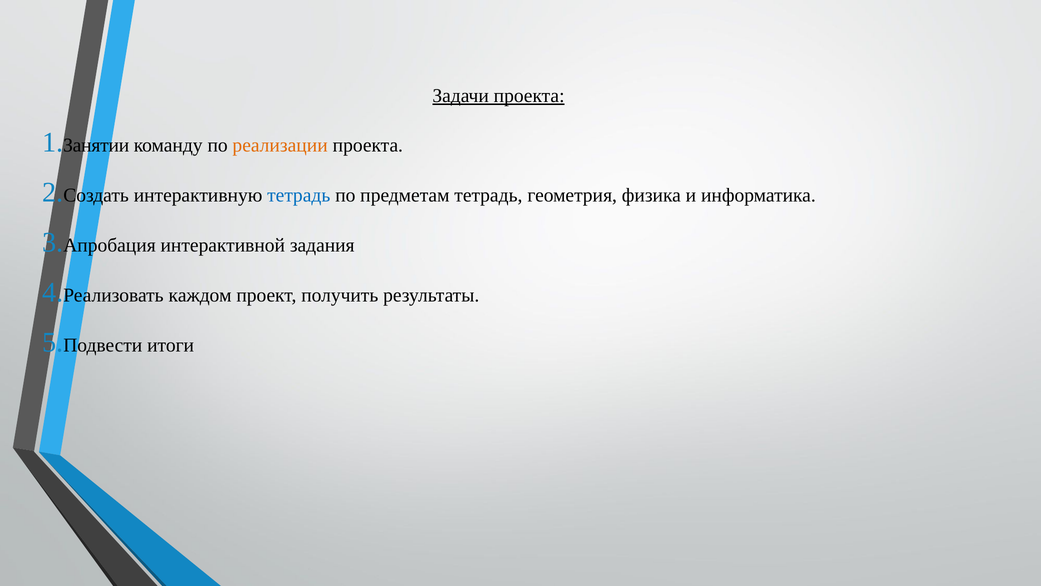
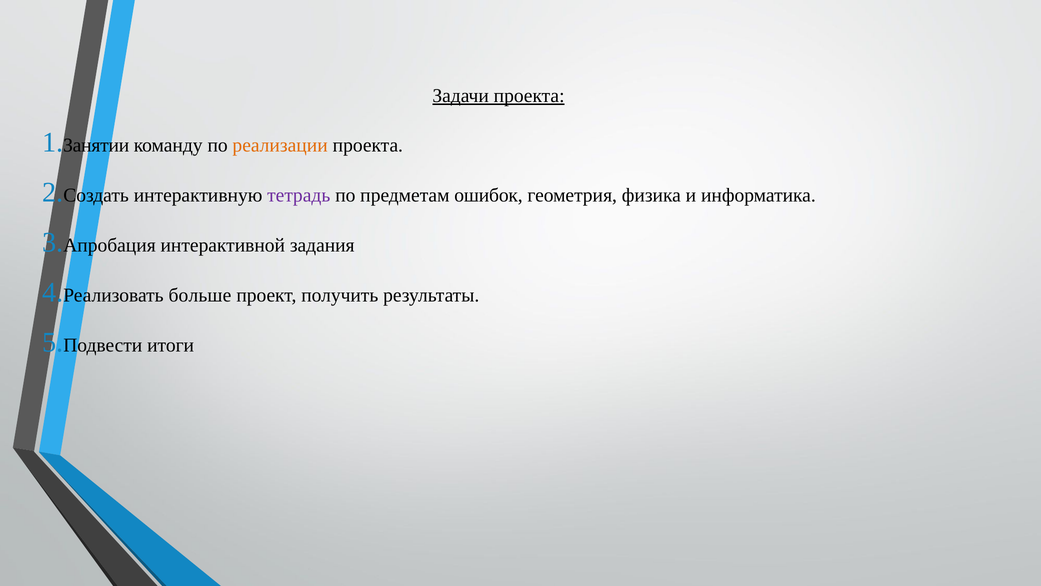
тетрадь at (299, 195) colour: blue -> purple
предметам тетрадь: тетрадь -> ошибок
каждом: каждом -> больше
